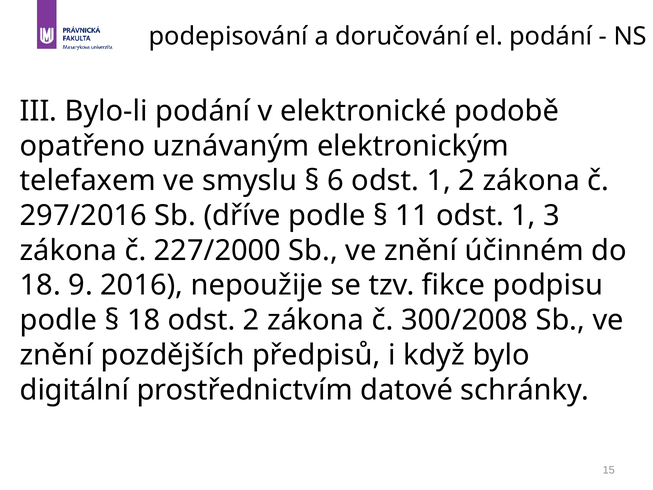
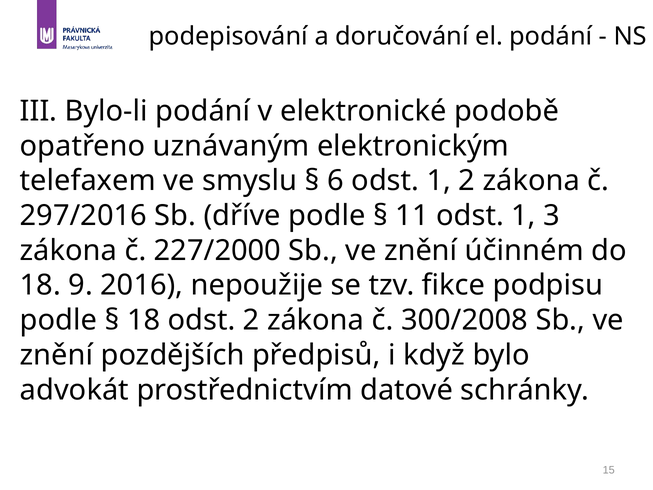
digitální: digitální -> advokát
